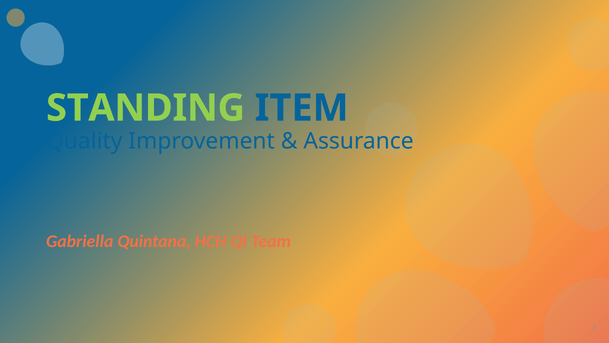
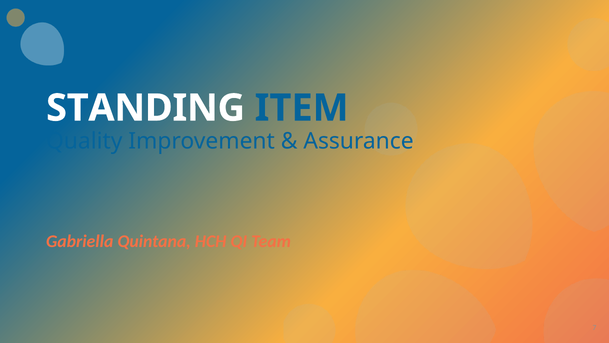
STANDING colour: light green -> white
